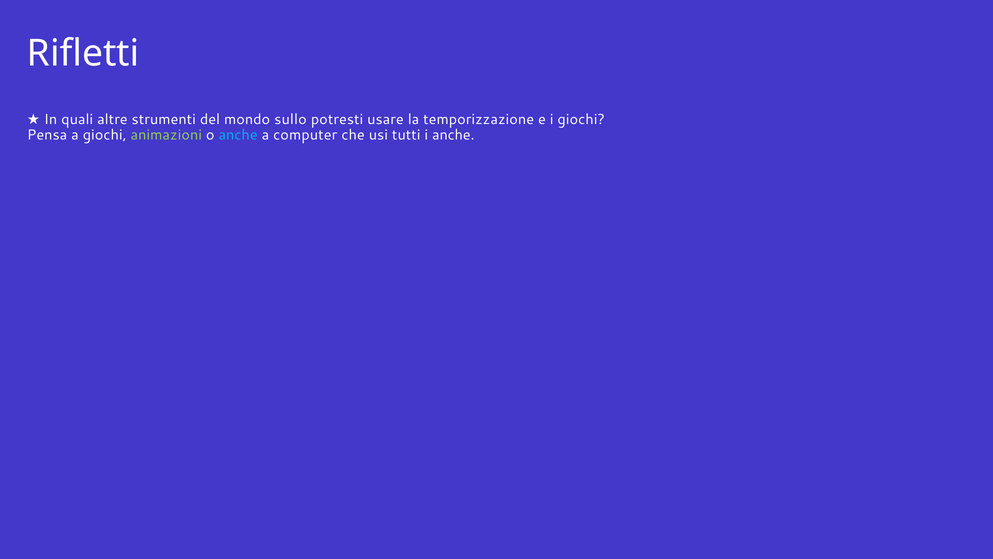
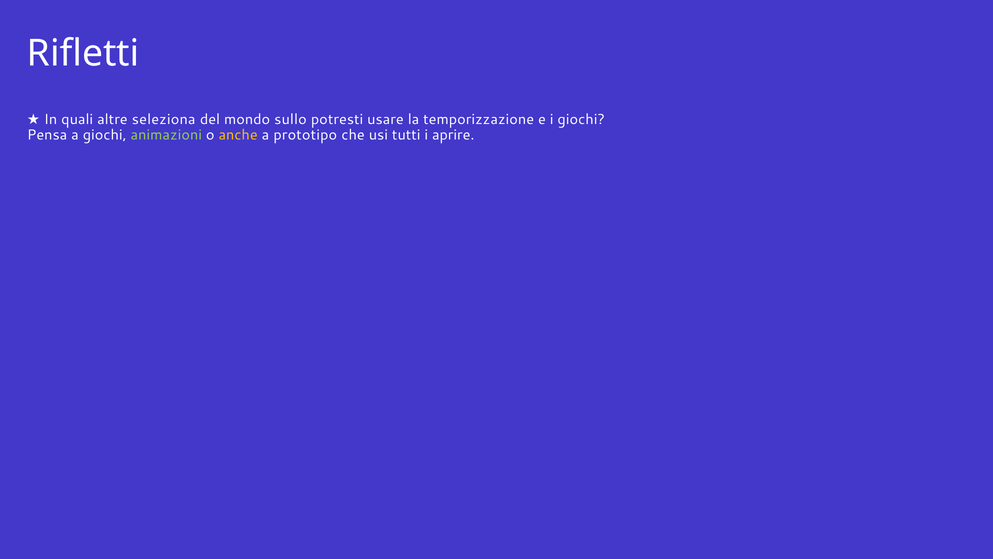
strumenti: strumenti -> seleziona
anche at (238, 135) colour: light blue -> yellow
computer: computer -> prototipo
i anche: anche -> aprire
